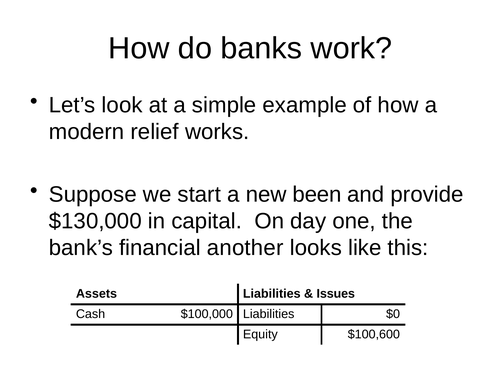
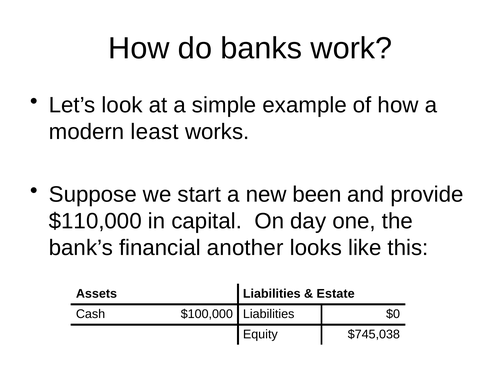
relief: relief -> least
$130,000: $130,000 -> $110,000
Issues: Issues -> Estate
$100,600: $100,600 -> $745,038
